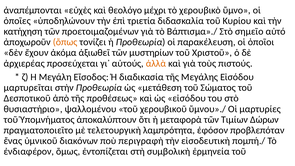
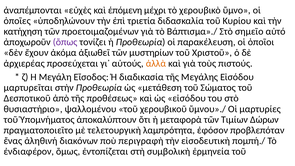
θεολόγο: θεολόγο -> ἑπόμενη
ὅπως colour: orange -> purple
ὑμνικοῦ: ὑμνικοῦ -> ἀληθινή
